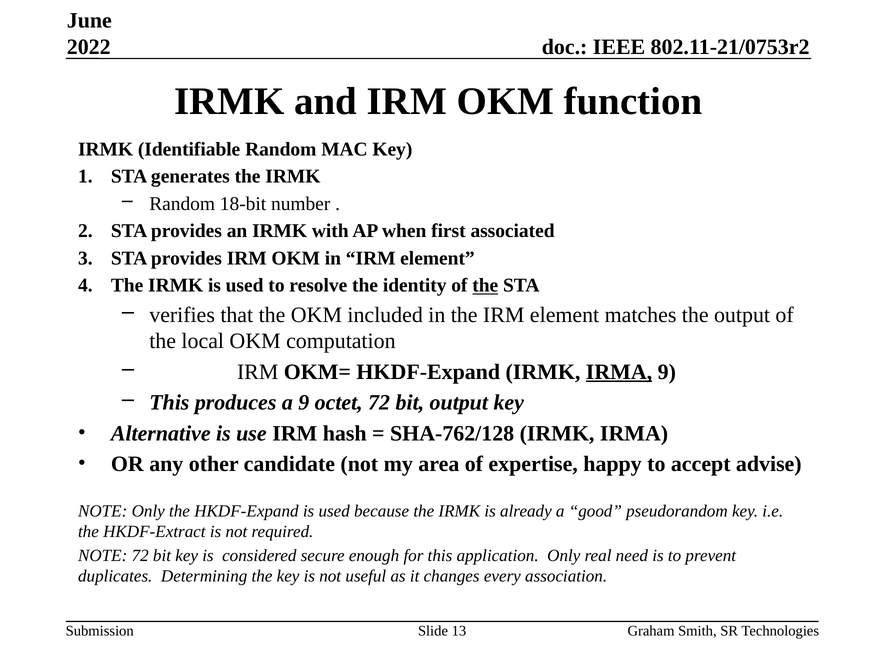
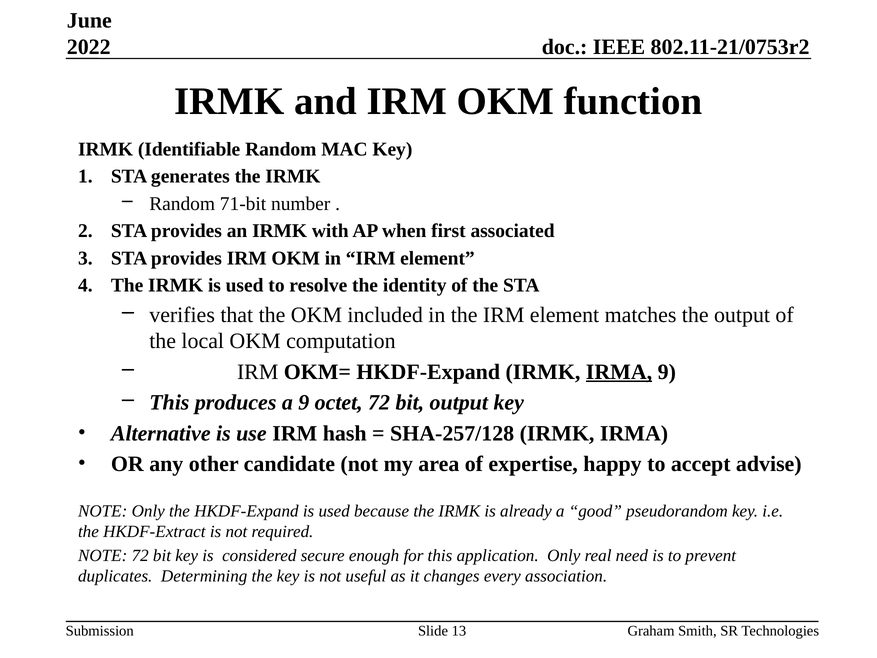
18-bit: 18-bit -> 71-bit
the at (485, 285) underline: present -> none
SHA-762/128: SHA-762/128 -> SHA-257/128
